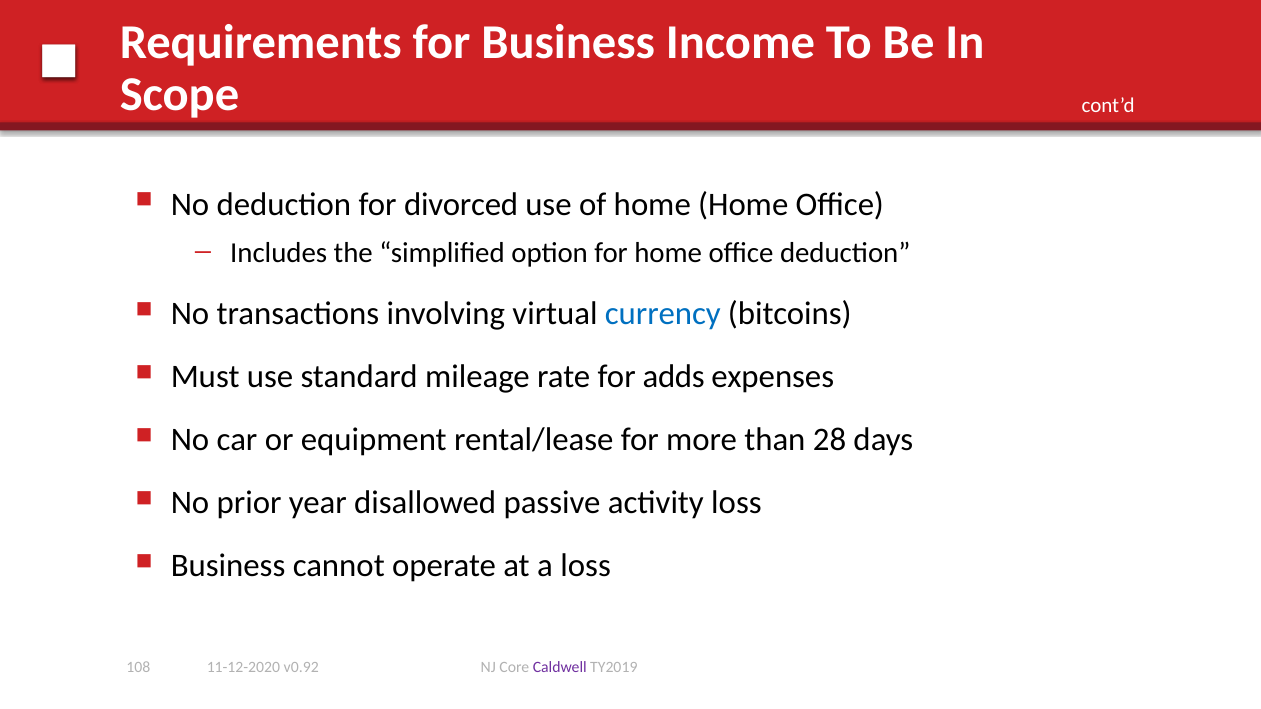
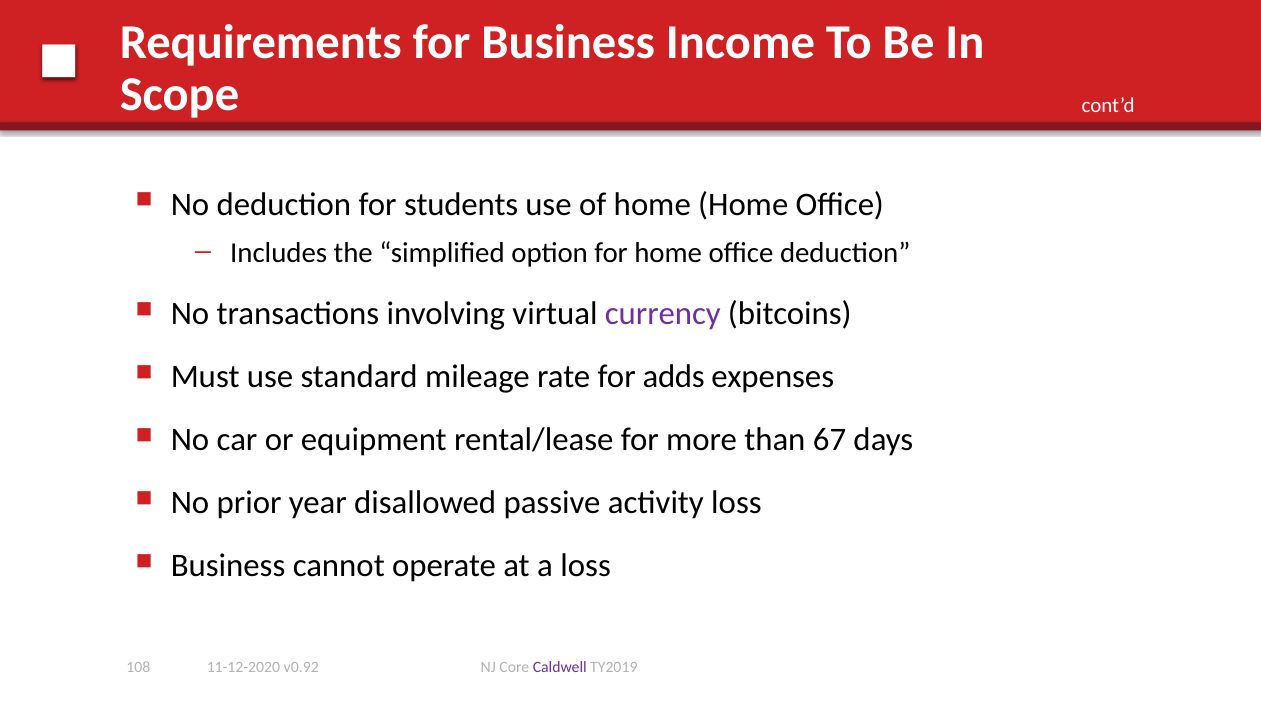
divorced: divorced -> students
currency colour: blue -> purple
28: 28 -> 67
